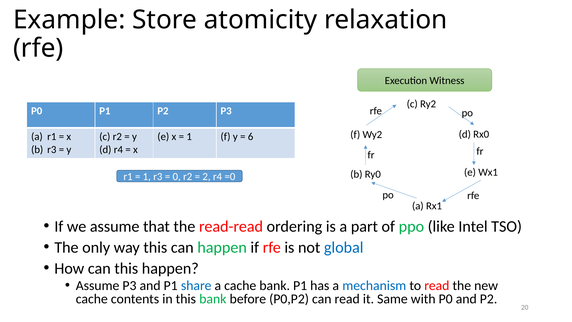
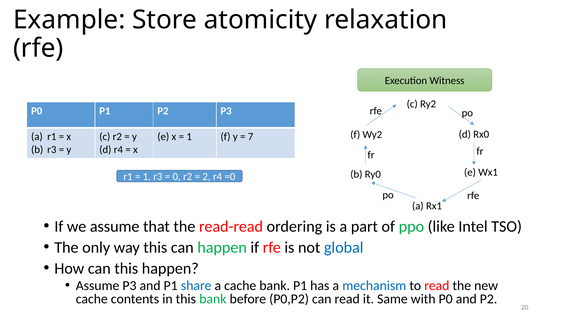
6: 6 -> 7
